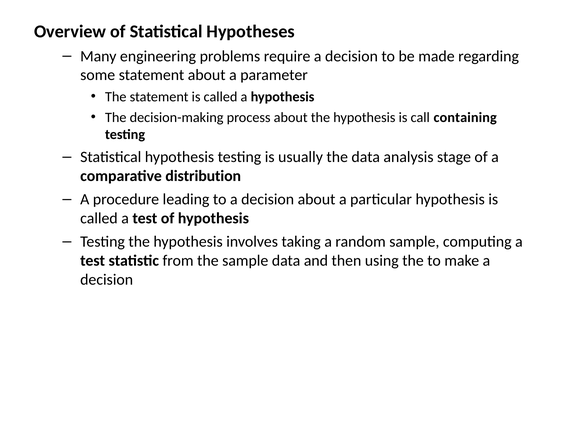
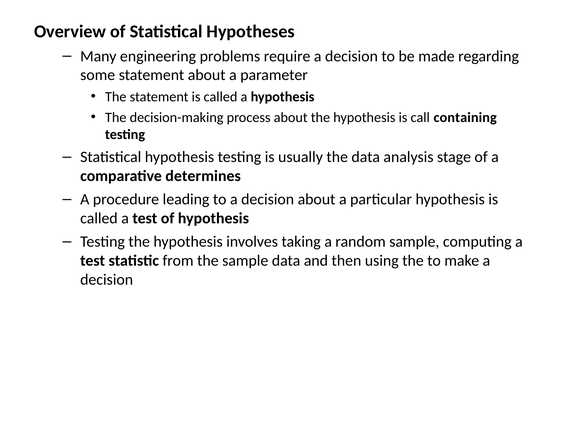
distribution: distribution -> determines
